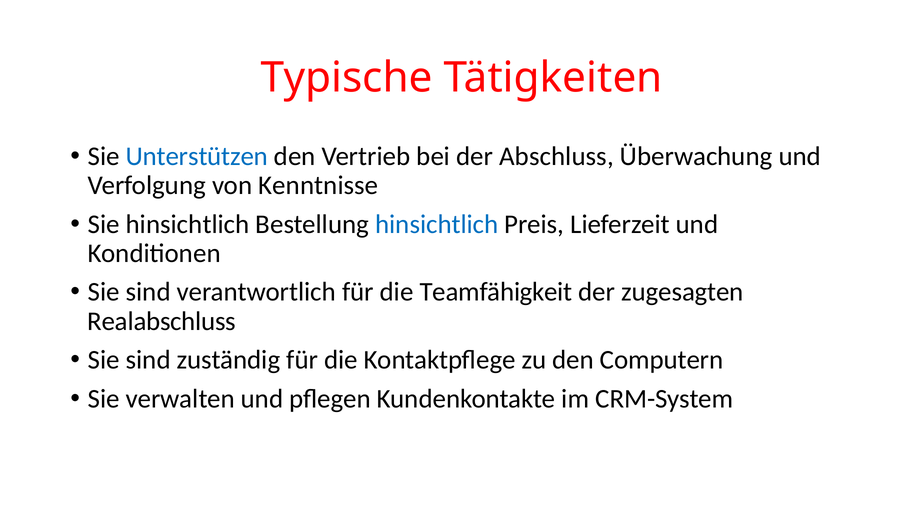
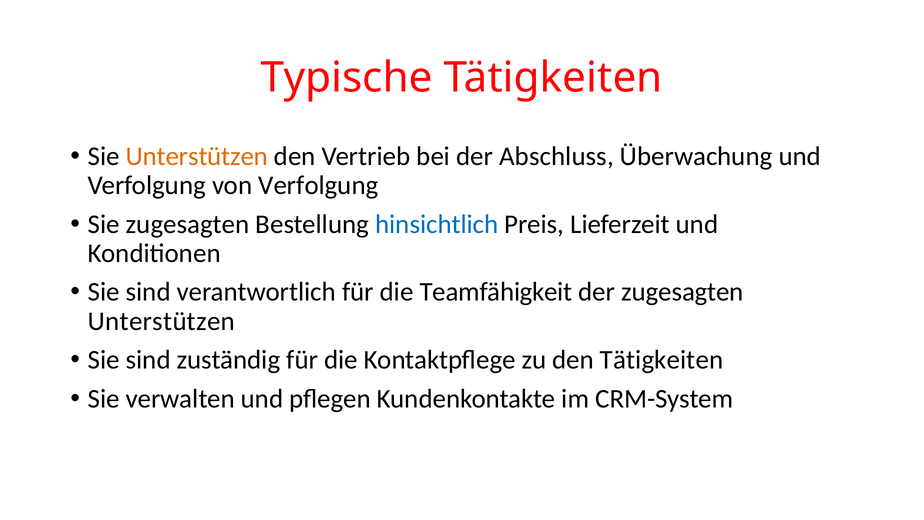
Unterstützen at (197, 156) colour: blue -> orange
von Kenntnisse: Kenntnisse -> Verfolgung
Sie hinsichtlich: hinsichtlich -> zugesagten
Realabschluss at (162, 321): Realabschluss -> Unterstützen
den Computern: Computern -> Tätigkeiten
